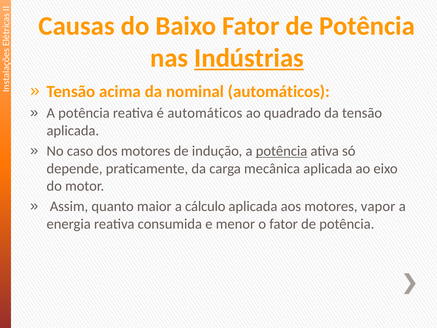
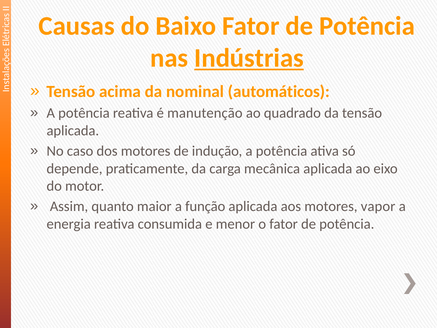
é automáticos: automáticos -> manutenção
potência at (282, 151) underline: present -> none
cálculo: cálculo -> função
